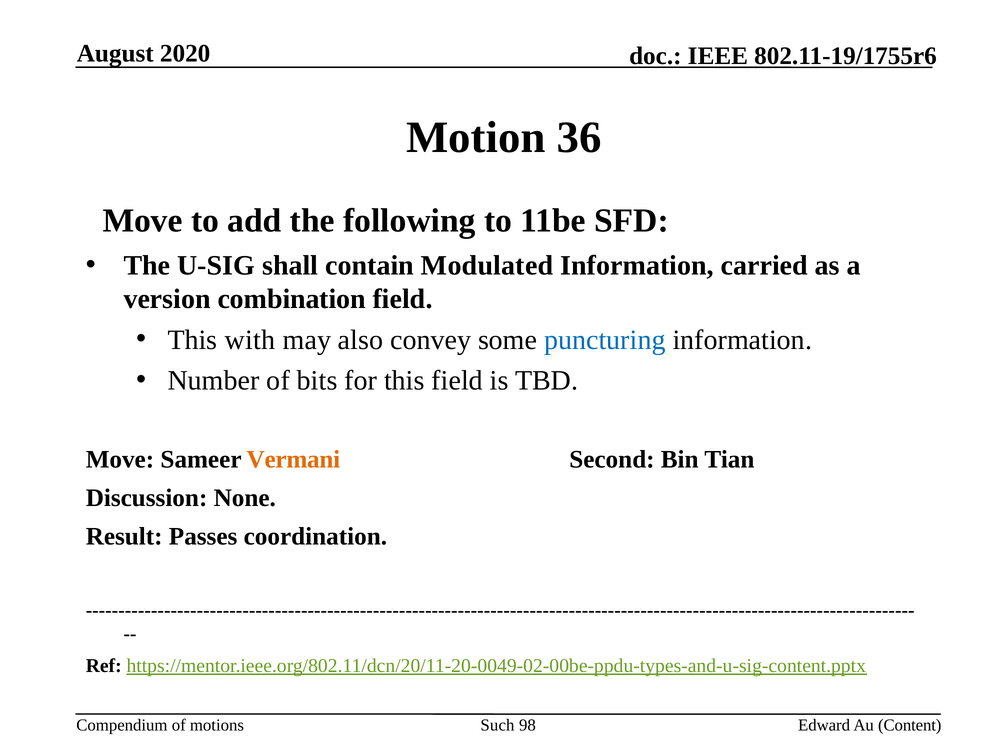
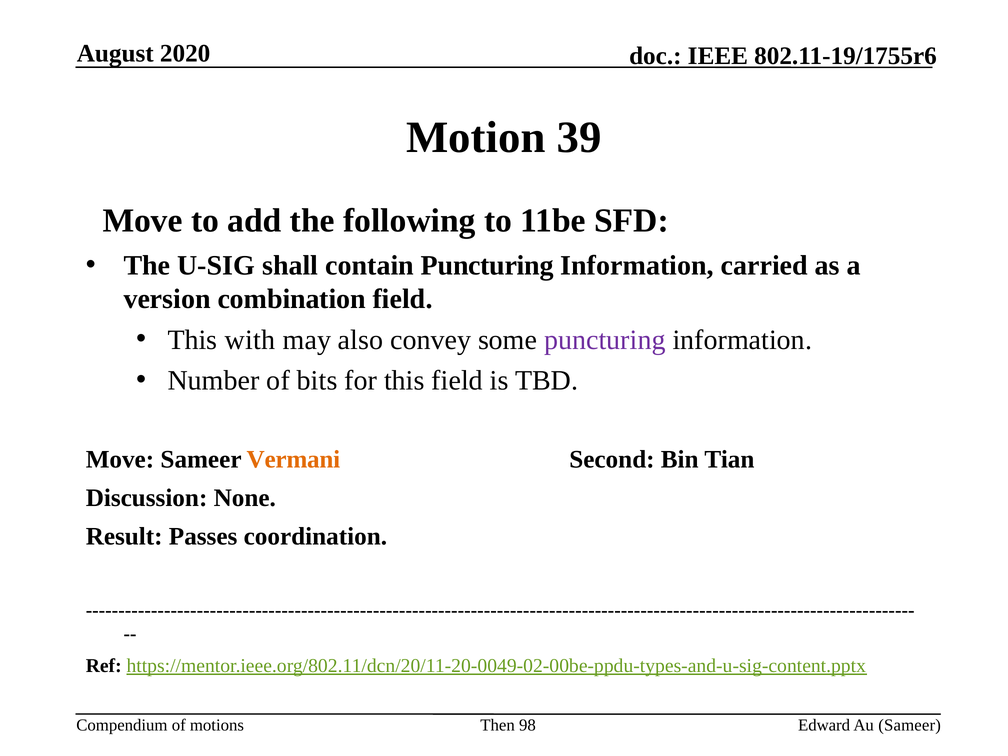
36: 36 -> 39
contain Modulated: Modulated -> Puncturing
puncturing at (605, 340) colour: blue -> purple
Such: Such -> Then
Au Content: Content -> Sameer
